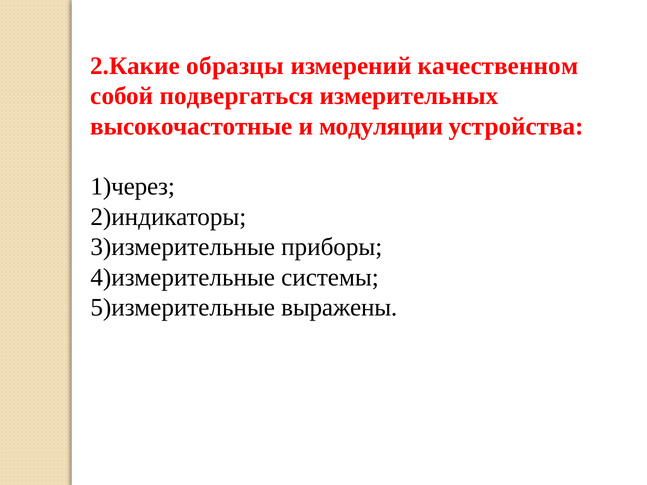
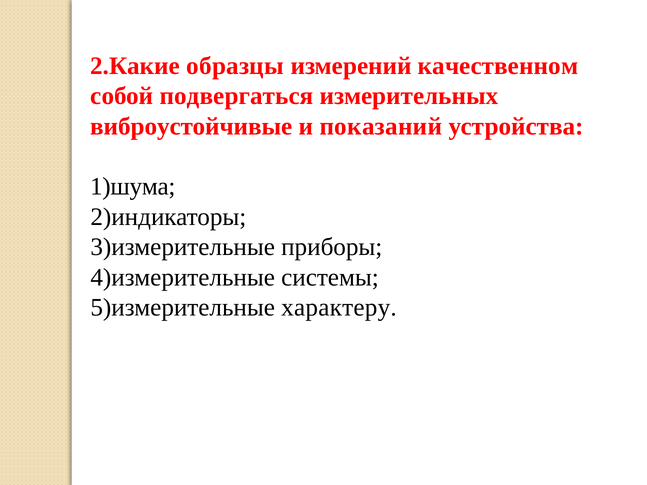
высокочастотные: высокочастотные -> виброустойчивые
модуляции: модуляции -> показаний
1)через: 1)через -> 1)шума
выражены: выражены -> характеру
